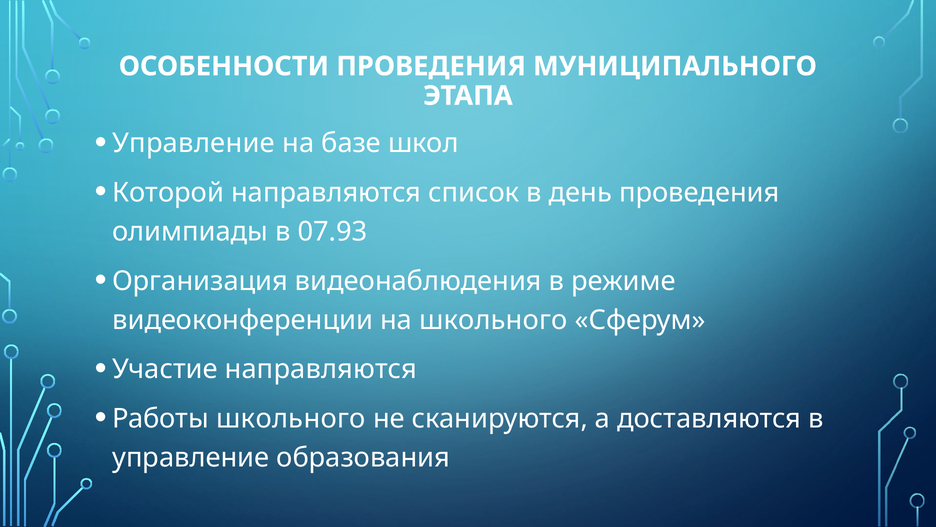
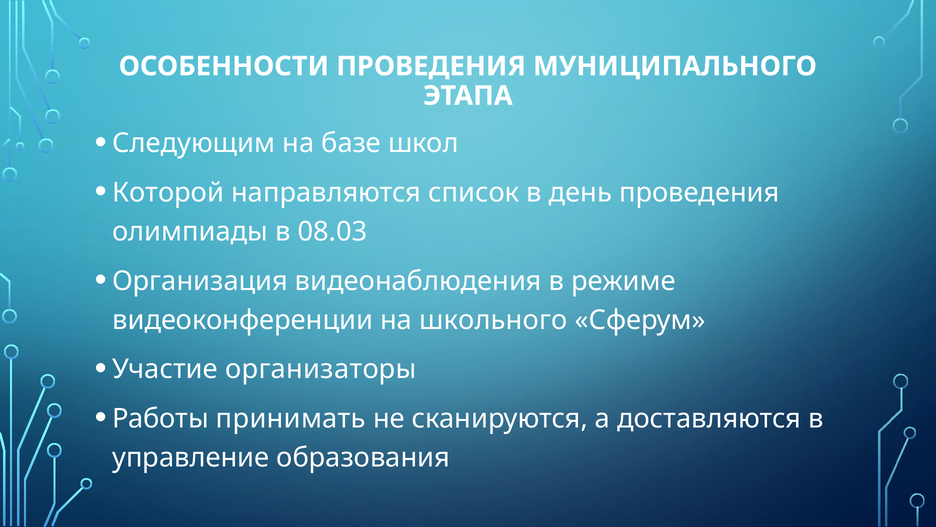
Управление at (194, 143): Управление -> Следующим
07.93: 07.93 -> 08.03
Участие направляются: направляются -> организаторы
Работы школьного: школьного -> принимать
